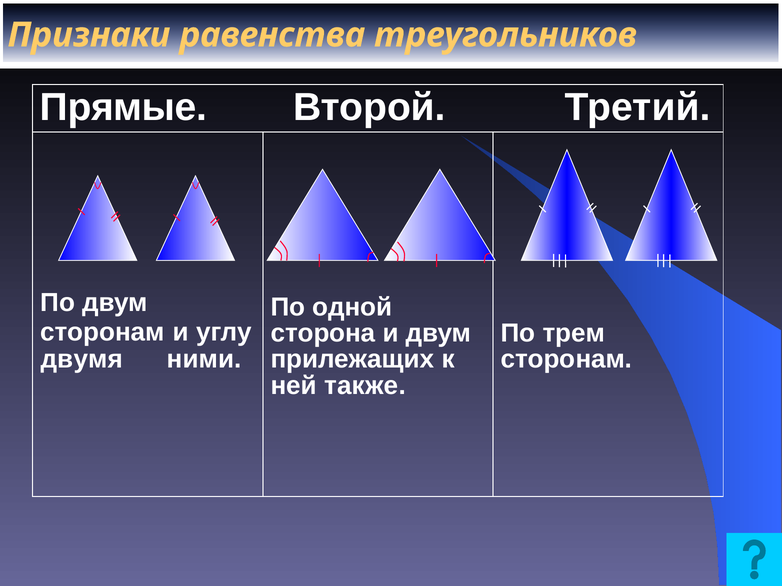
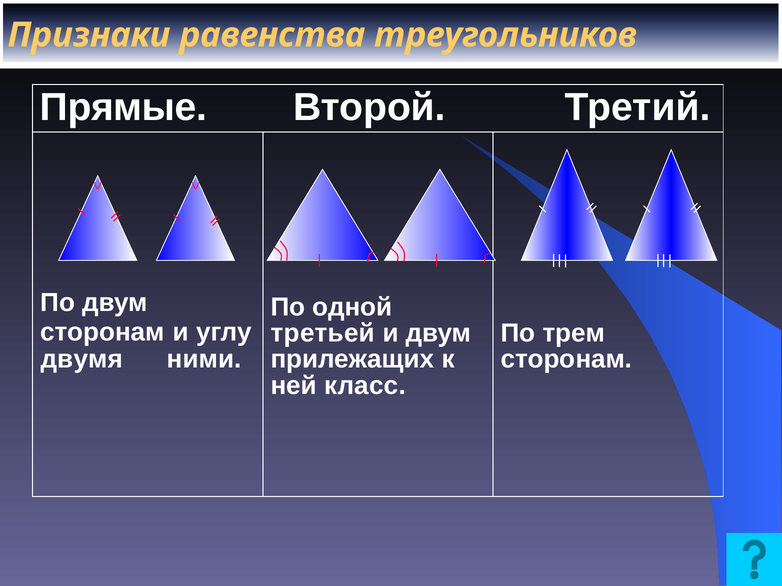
сторона: сторона -> третьей
также: также -> класс
